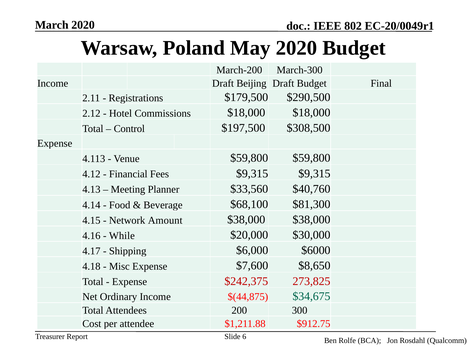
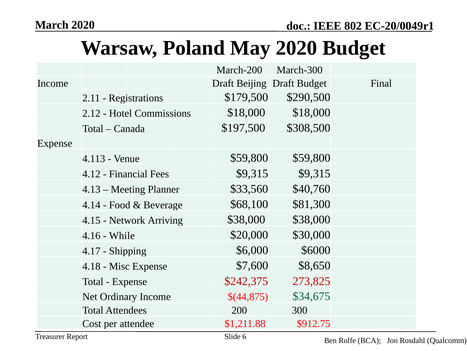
Control: Control -> Canada
Amount: Amount -> Arriving
